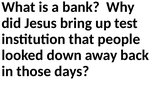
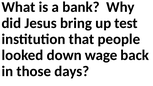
away: away -> wage
